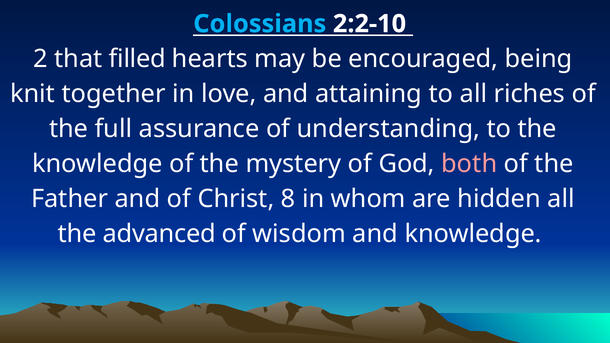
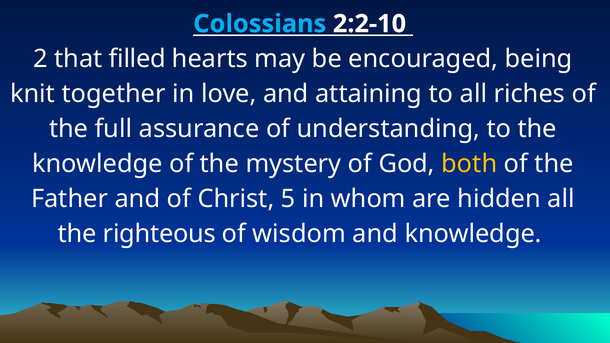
both colour: pink -> yellow
8: 8 -> 5
advanced: advanced -> righteous
